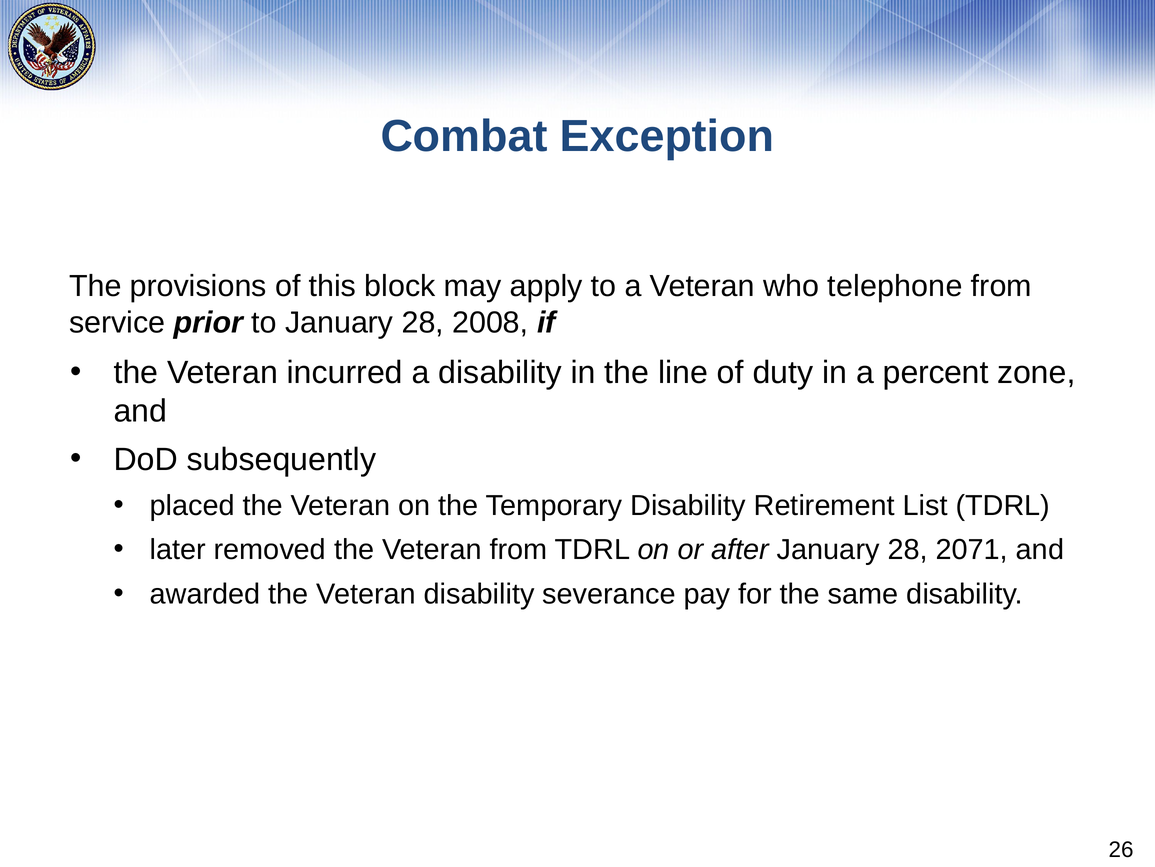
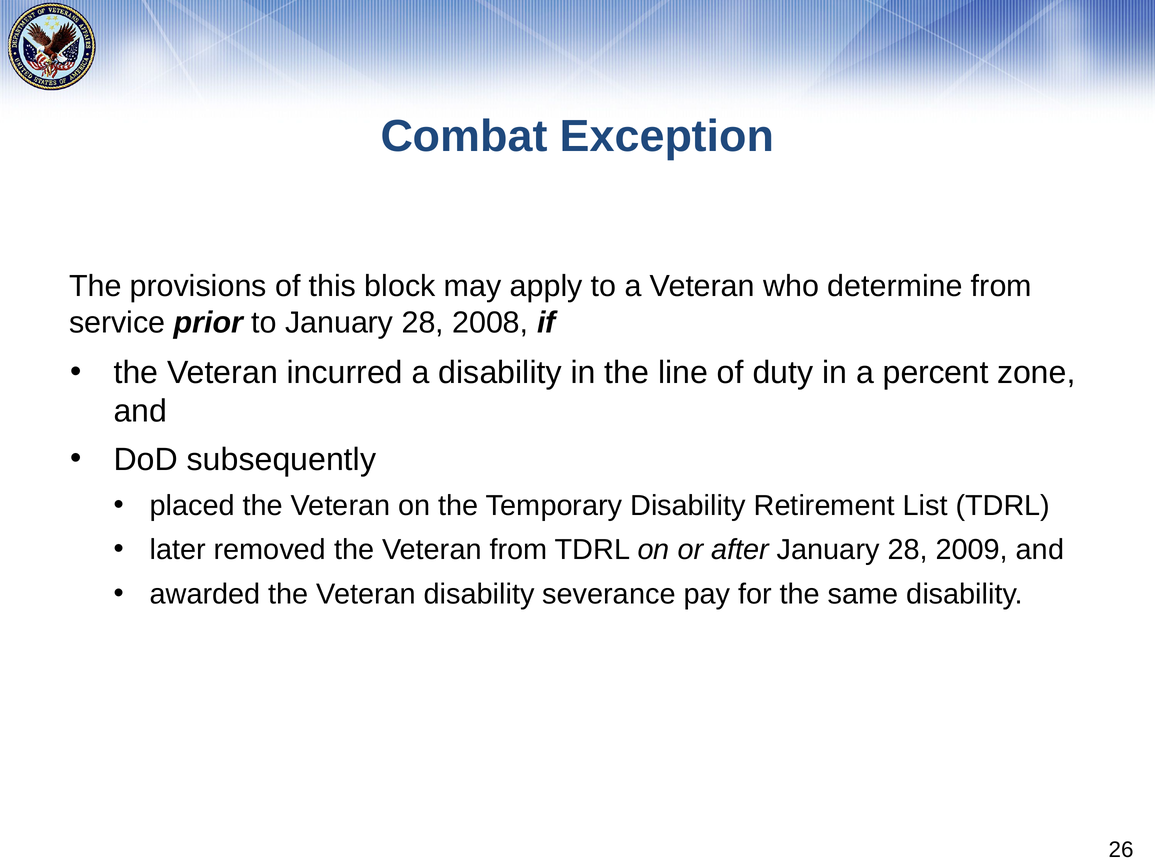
telephone: telephone -> determine
2071: 2071 -> 2009
